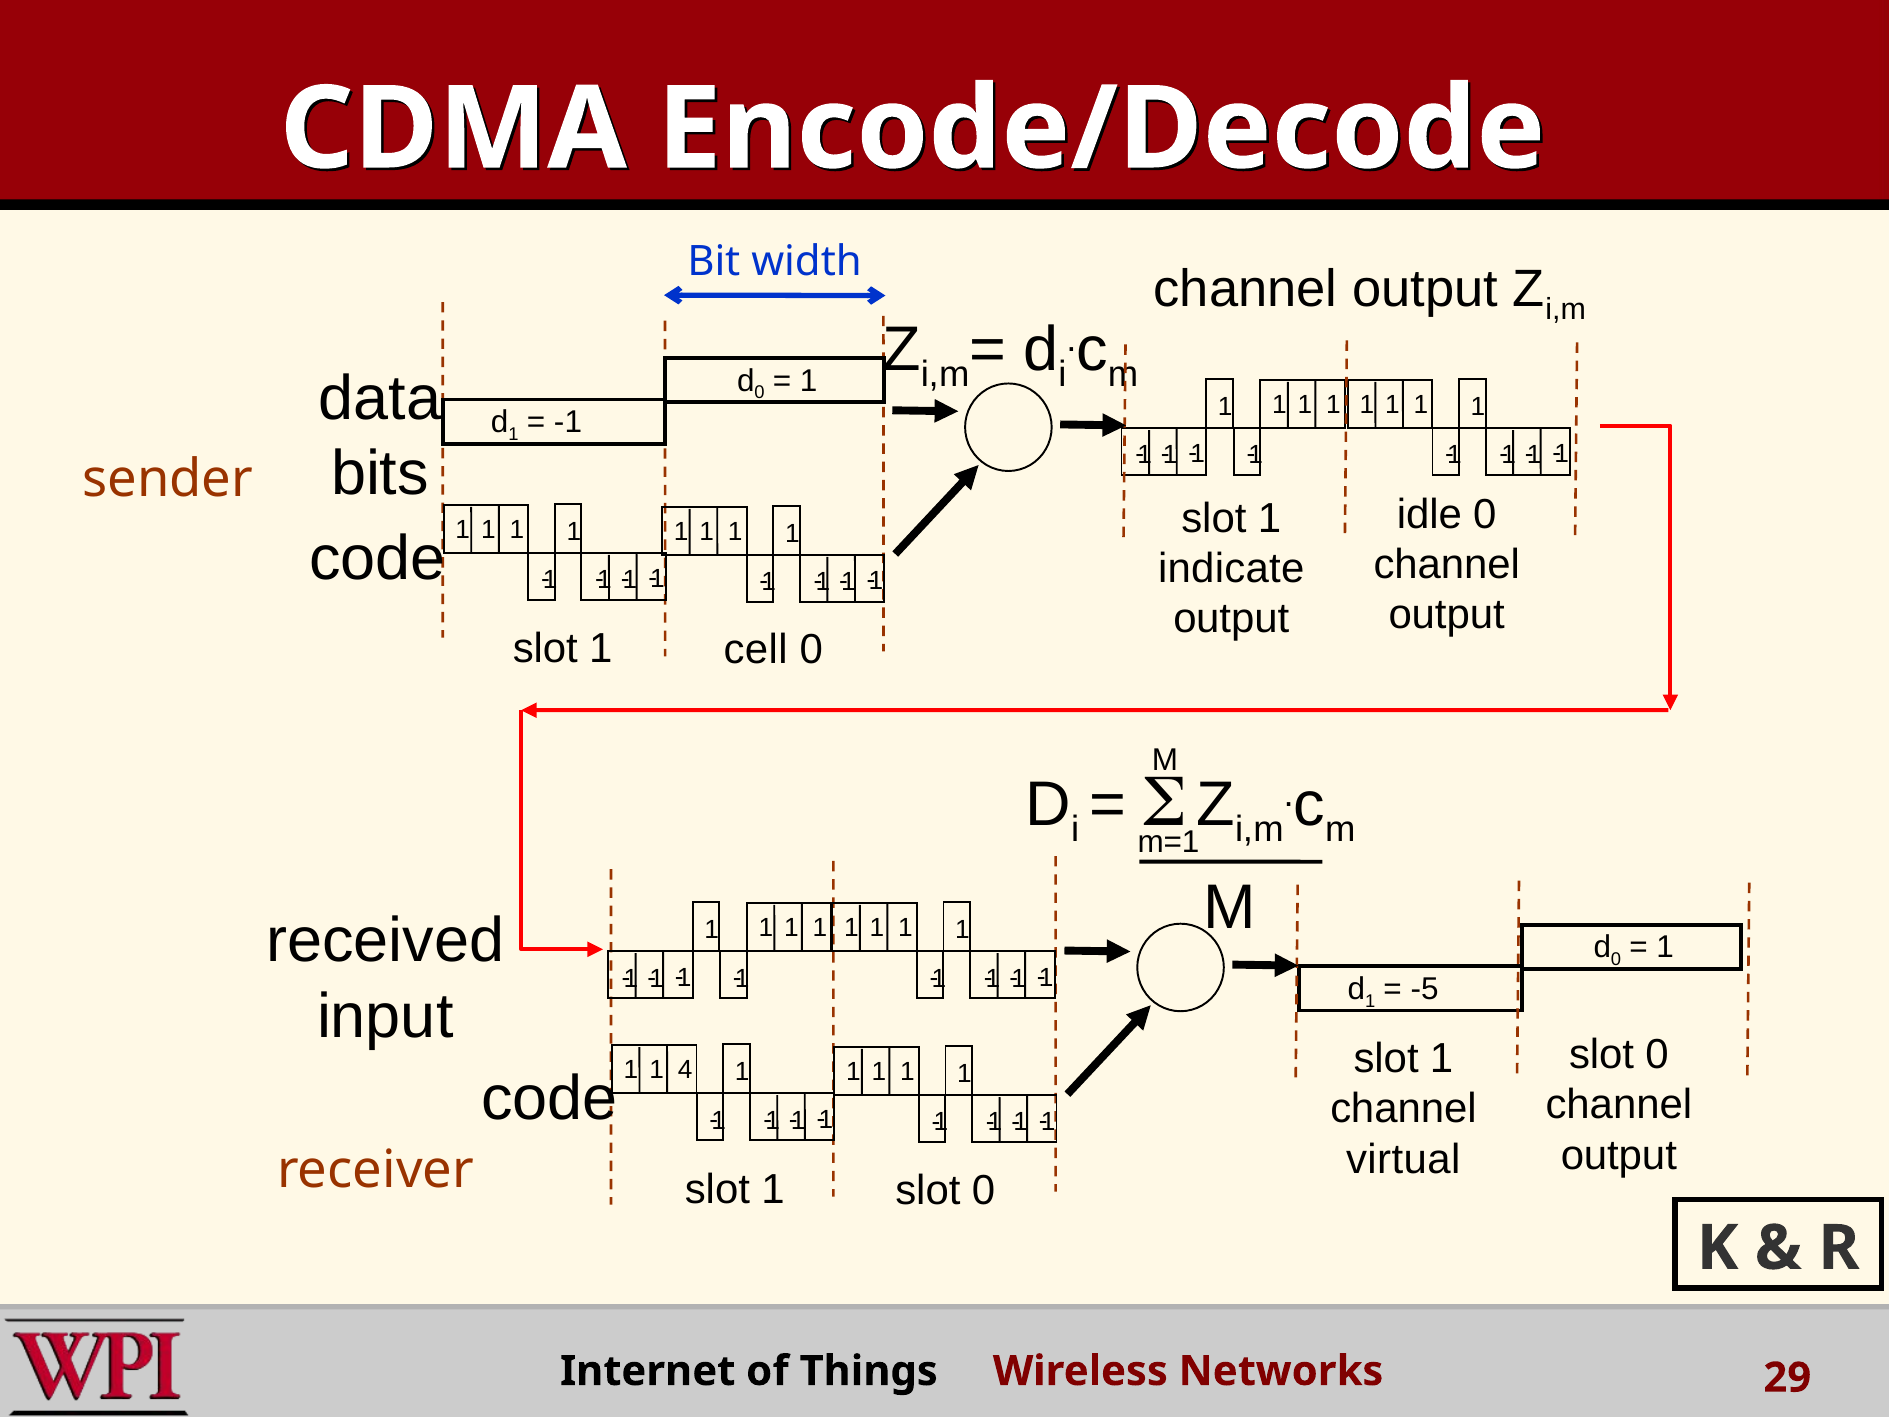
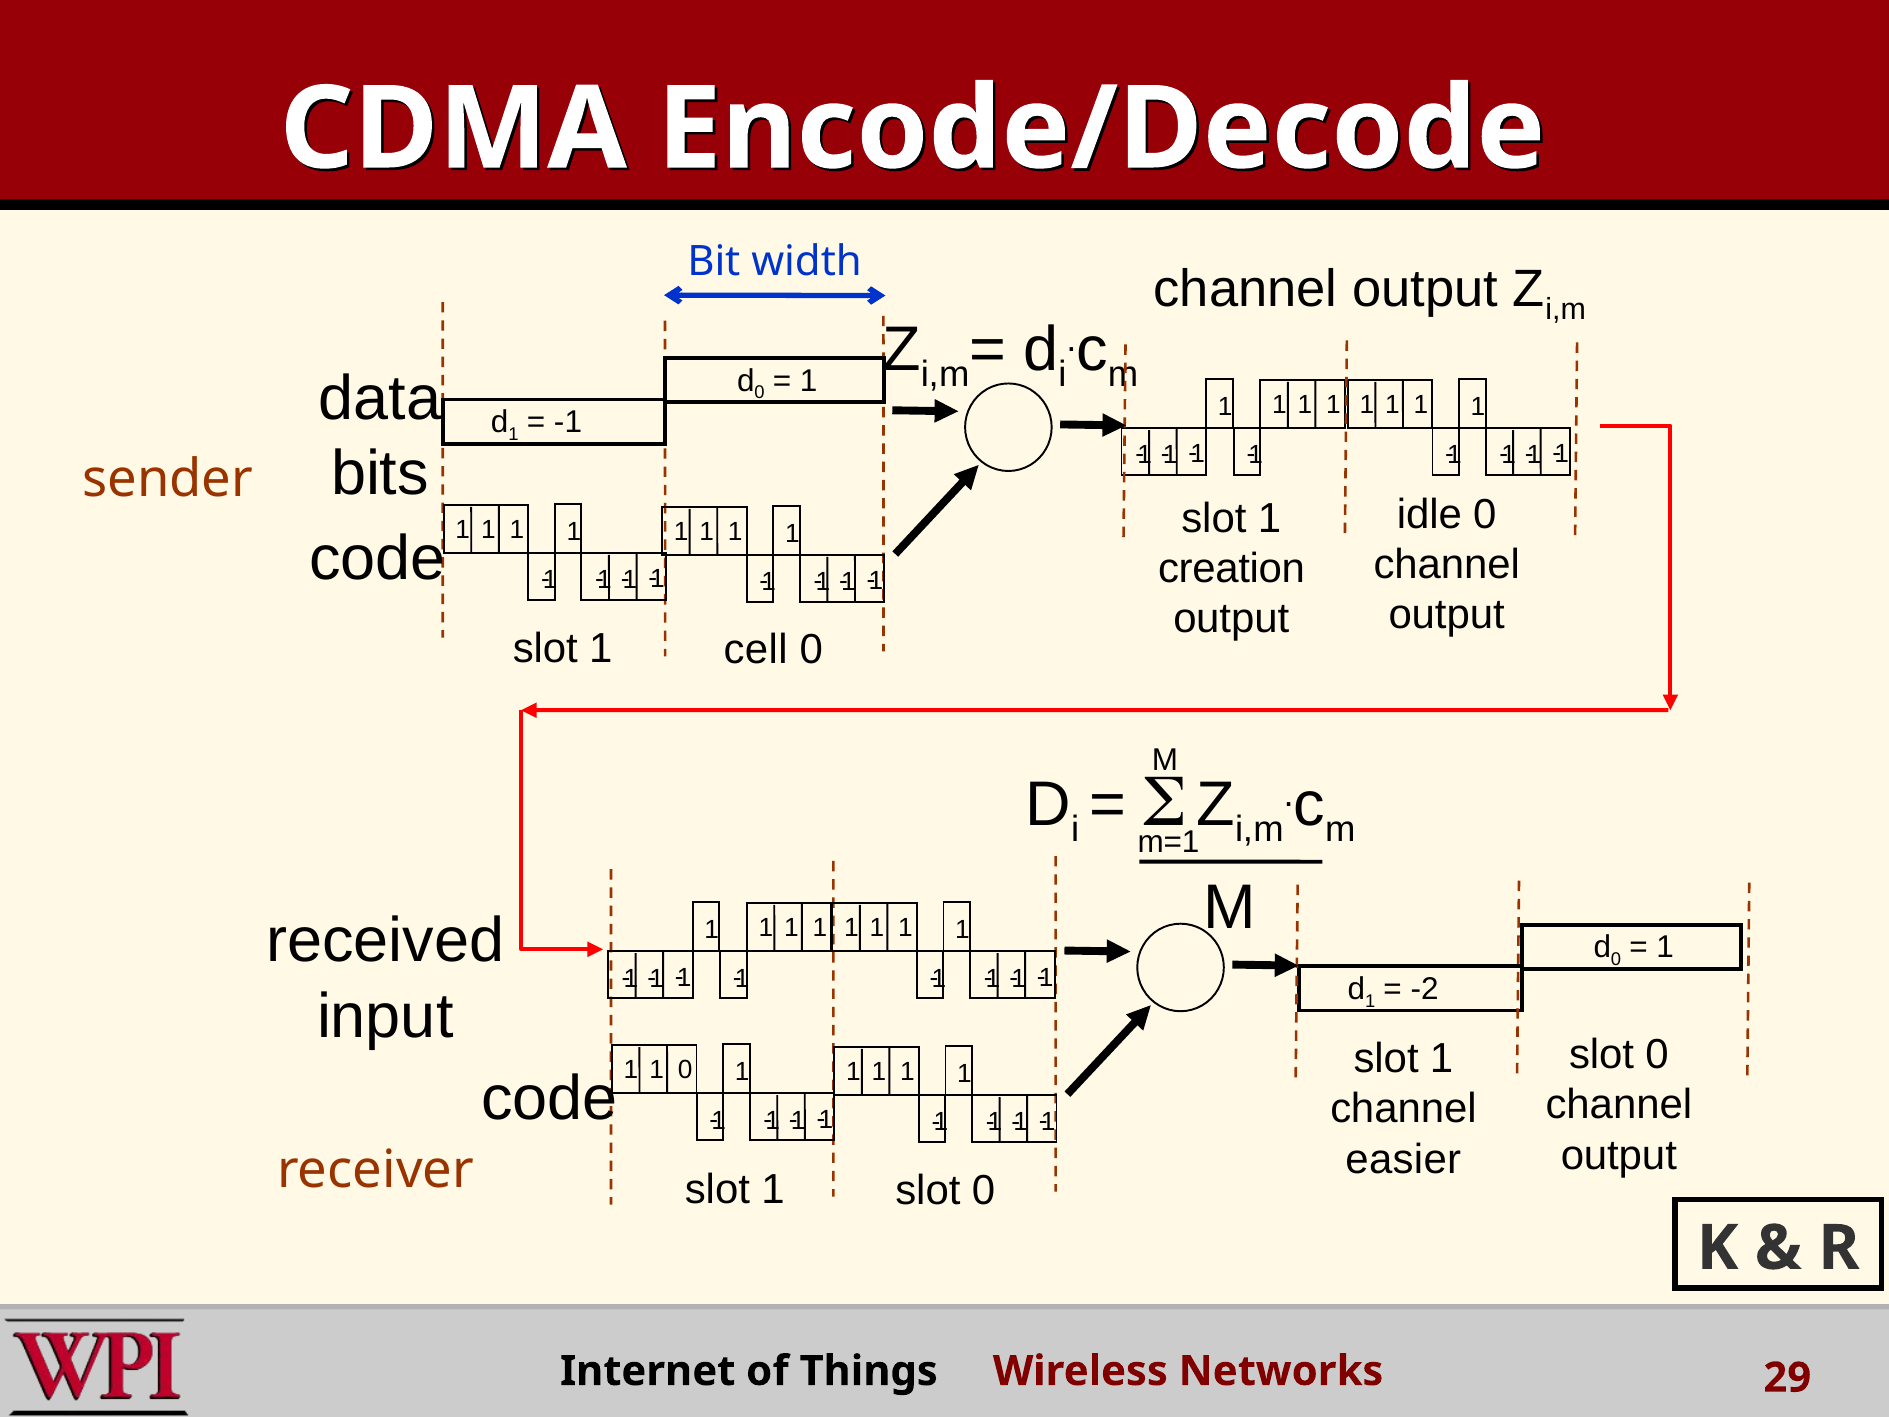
indicate: indicate -> creation
-5: -5 -> -2
1 4: 4 -> 0
virtual: virtual -> easier
